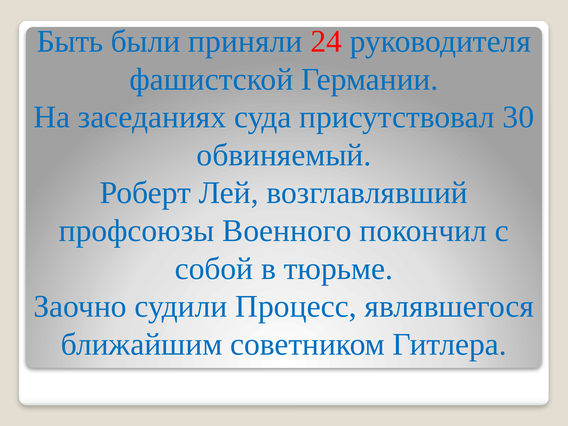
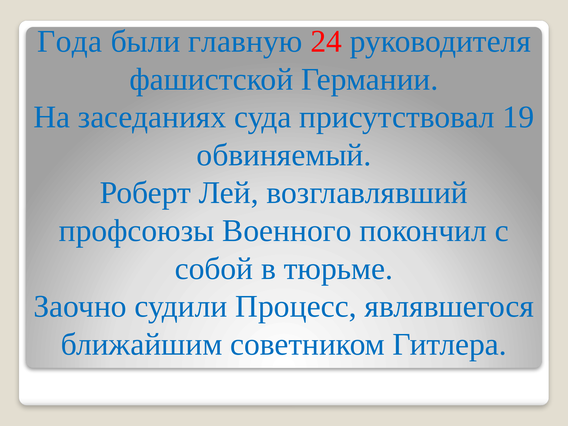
Быть: Быть -> Года
приняли: приняли -> главную
30: 30 -> 19
